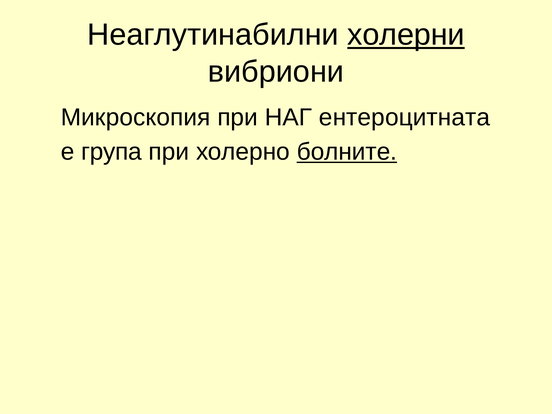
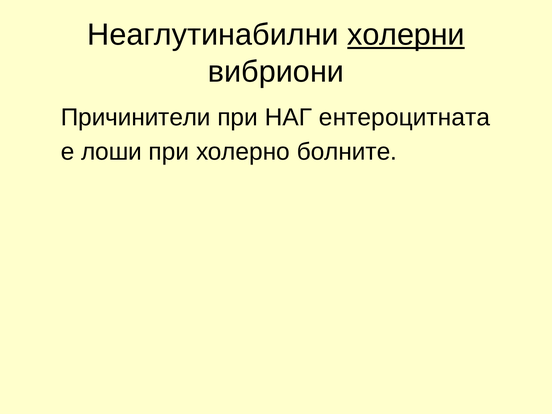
Микроскопия: Микроскопия -> Причинители
група: група -> лоши
болните underline: present -> none
